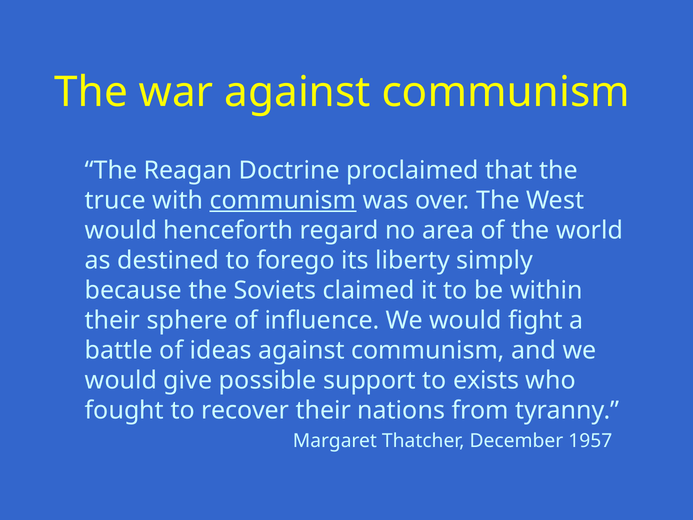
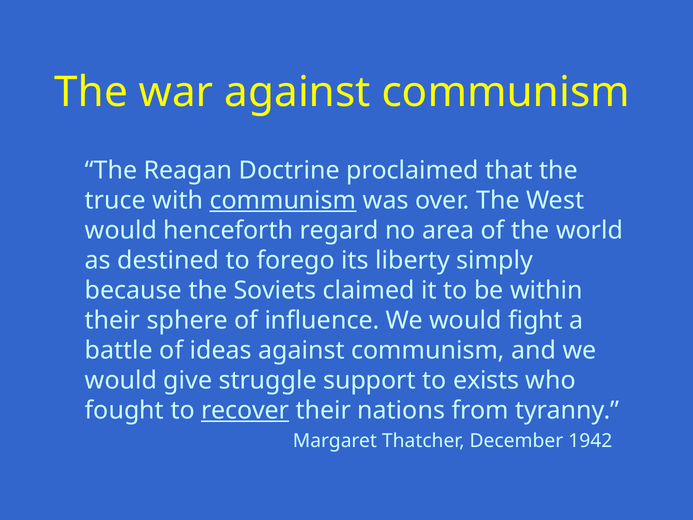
possible: possible -> struggle
recover underline: none -> present
1957: 1957 -> 1942
